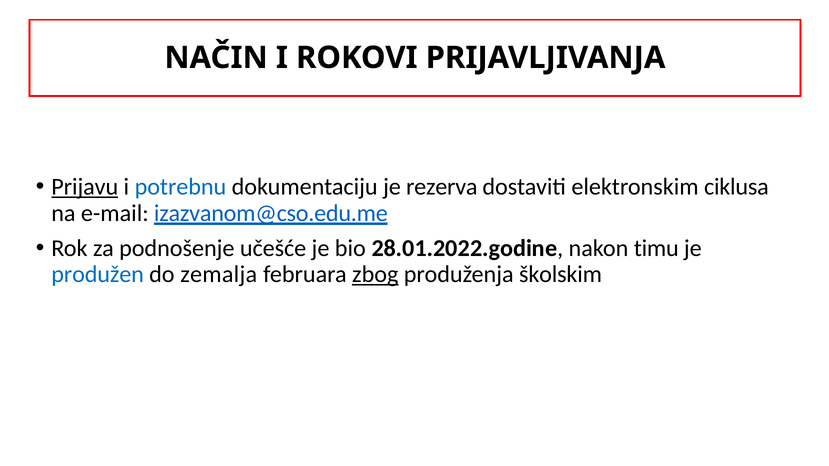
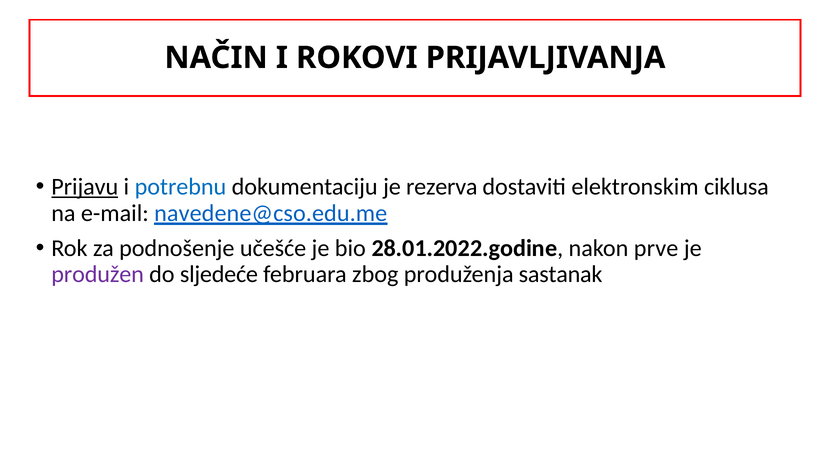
izazvanom@cso.edu.me: izazvanom@cso.edu.me -> navedene@cso.edu.me
timu: timu -> prve
produžen colour: blue -> purple
zemalja: zemalja -> sljedeće
zbog underline: present -> none
školskim: školskim -> sastanak
